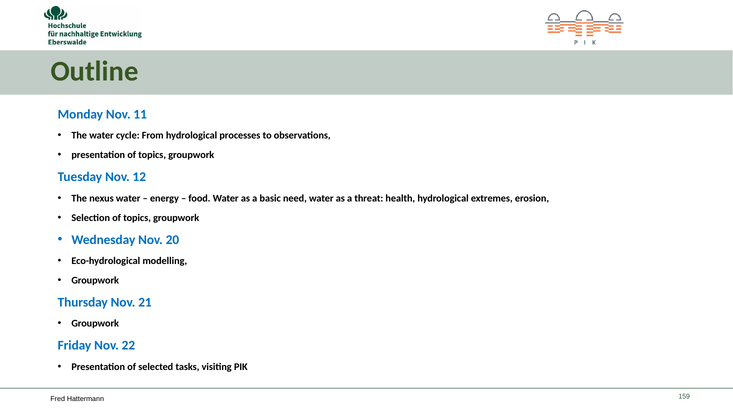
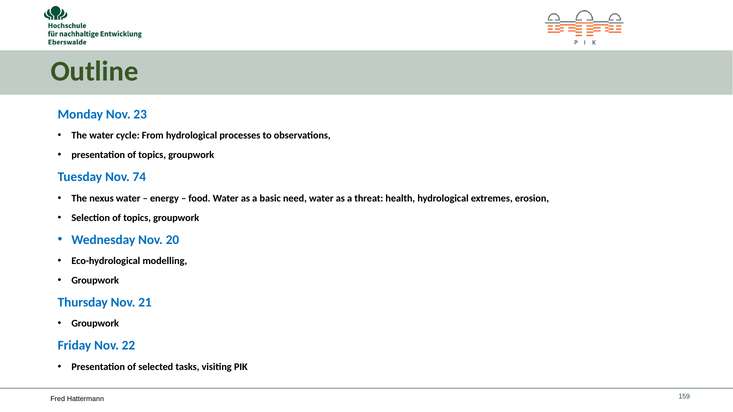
11: 11 -> 23
12: 12 -> 74
